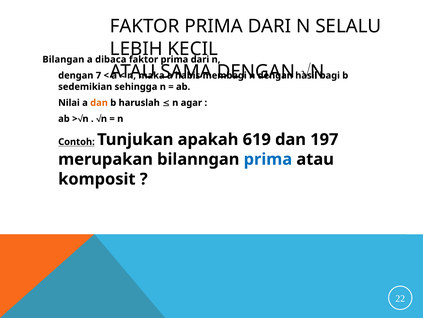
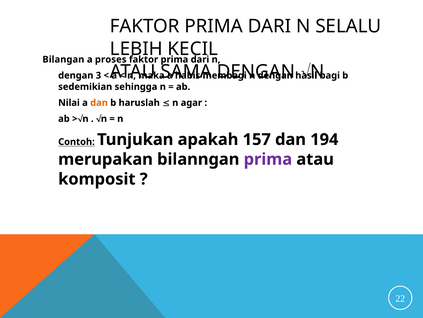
dibaca: dibaca -> proses
7: 7 -> 3
619: 619 -> 157
197: 197 -> 194
prima at (268, 159) colour: blue -> purple
